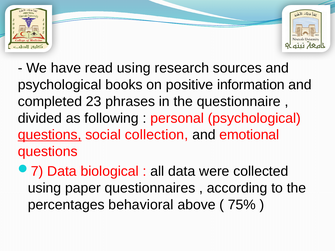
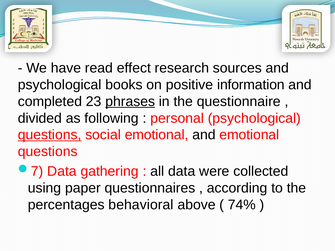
read using: using -> effect
phrases underline: none -> present
social collection: collection -> emotional
biological: biological -> gathering
75%: 75% -> 74%
